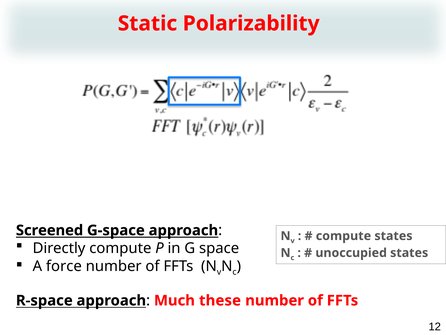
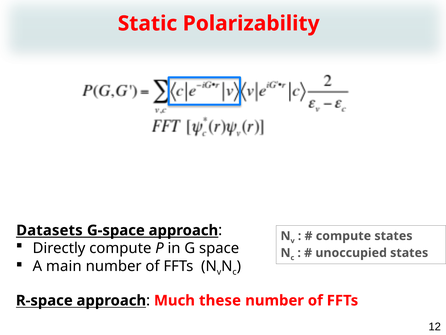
Screened: Screened -> Datasets
force: force -> main
